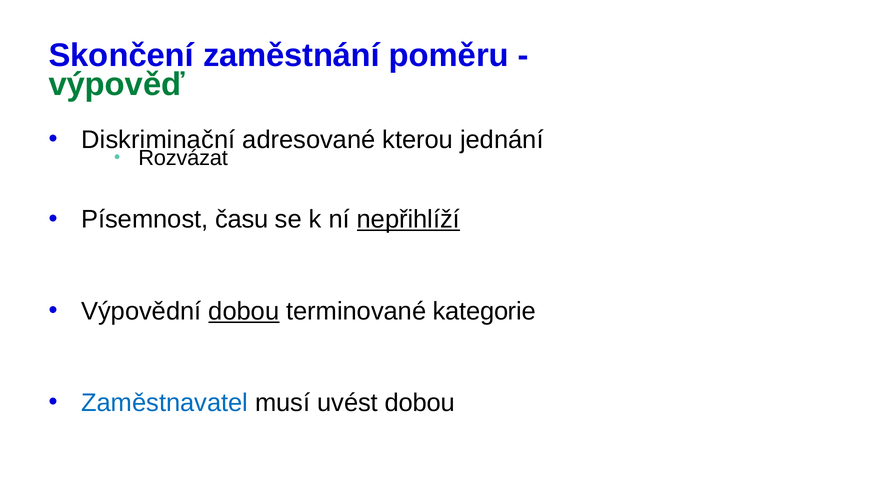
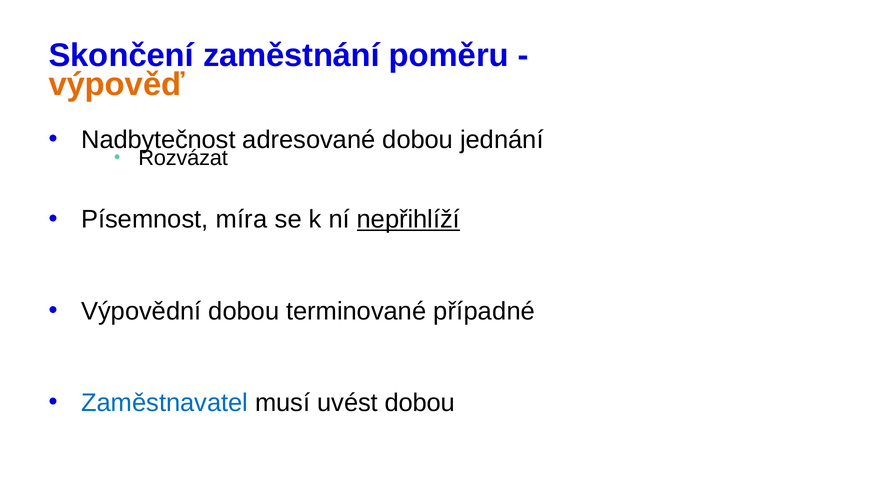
výpověď colour: green -> orange
Diskriminační: Diskriminační -> Nadbytečnost
adresované kterou: kterou -> dobou
času: času -> míra
dobou at (244, 312) underline: present -> none
kategorie: kategorie -> případné
